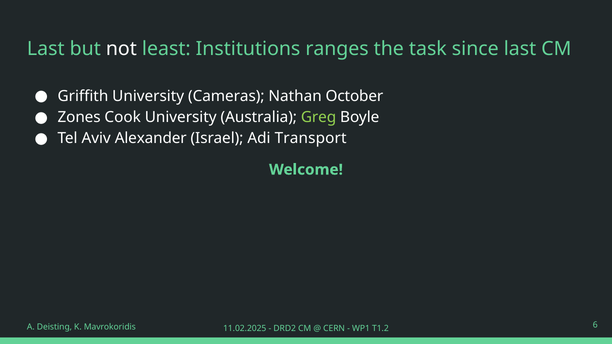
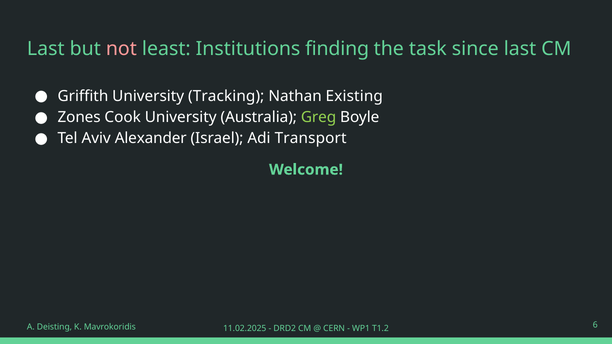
not colour: white -> pink
ranges: ranges -> finding
Cameras: Cameras -> Tracking
October: October -> Existing
